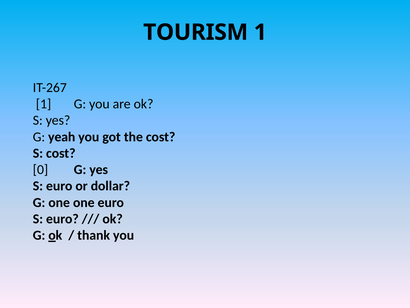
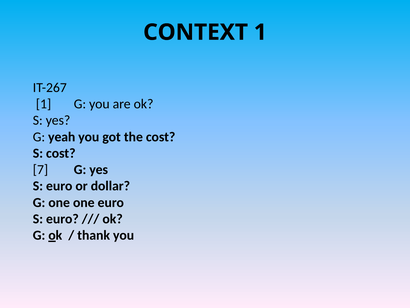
TOURISM: TOURISM -> CONTEXT
0: 0 -> 7
